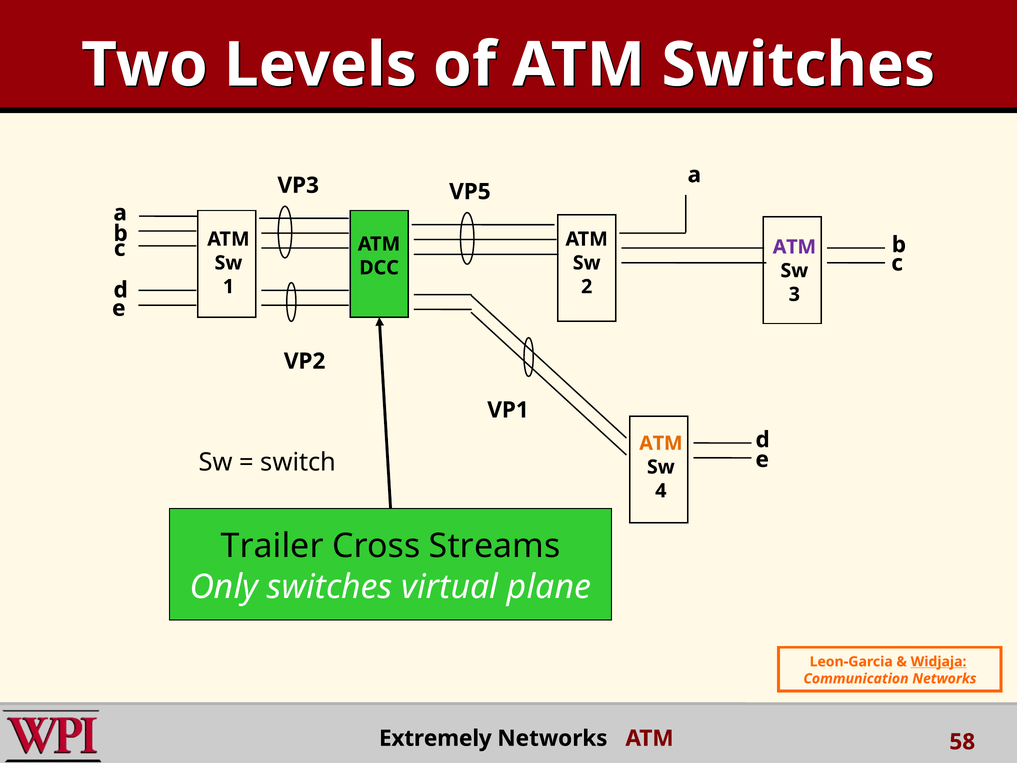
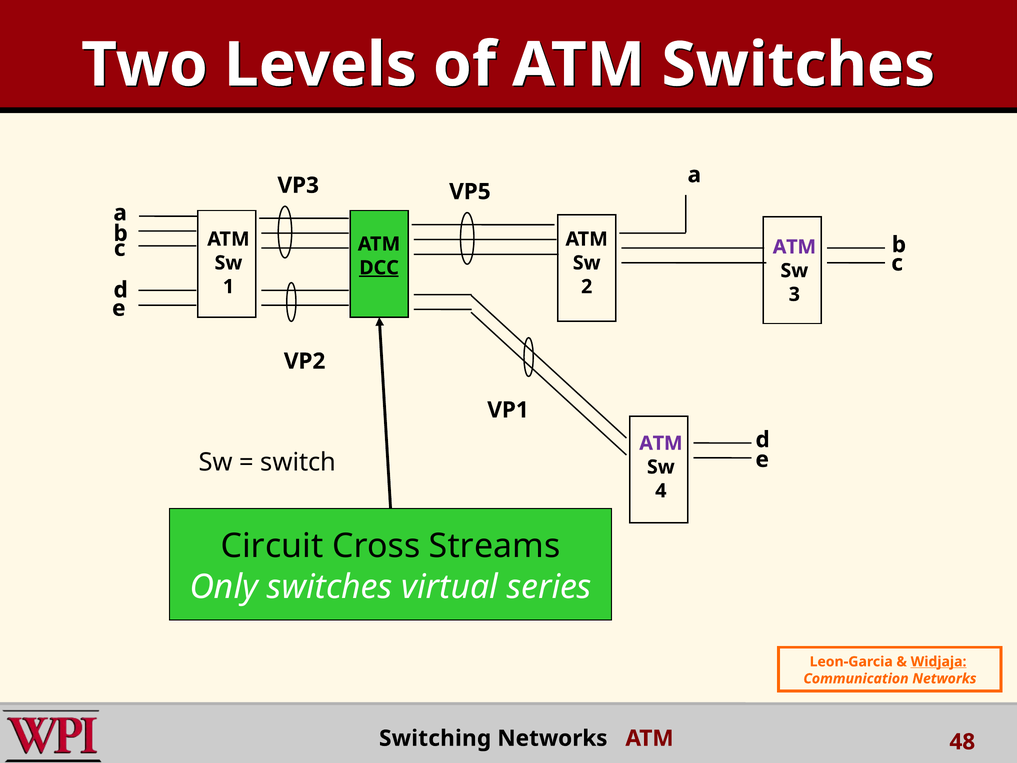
DCC underline: none -> present
ATM at (661, 443) colour: orange -> purple
Trailer: Trailer -> Circuit
plane: plane -> series
Extremely: Extremely -> Switching
58: 58 -> 48
